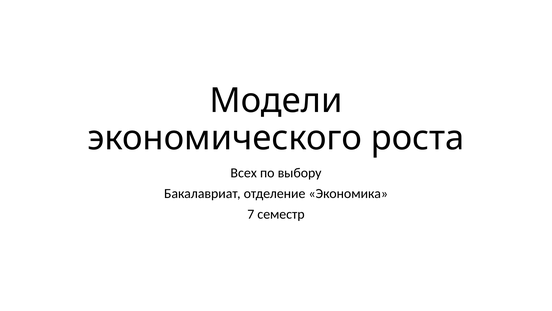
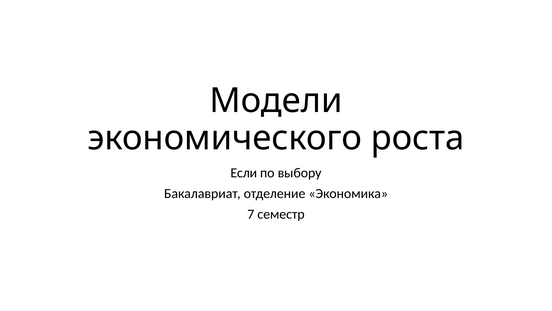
Всех: Всех -> Если
